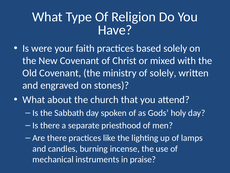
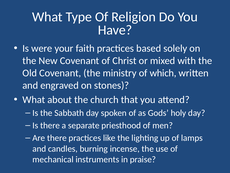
of solely: solely -> which
